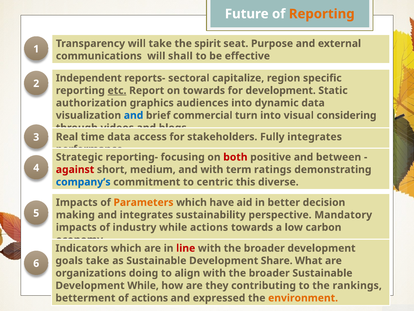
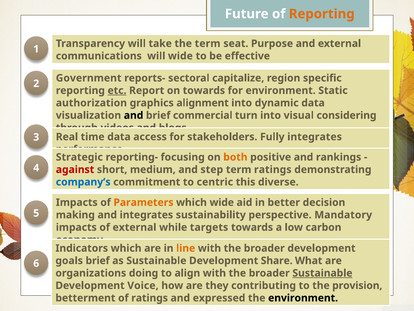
the spirit: spirit -> term
will shall: shall -> wide
Independent: Independent -> Government
for development: development -> environment
audiences: audiences -> alignment
and at (134, 115) colour: blue -> black
both colour: red -> orange
between: between -> rankings
and with: with -> step
which have: have -> wide
of industry: industry -> external
while actions: actions -> targets
line colour: red -> orange
goals take: take -> brief
Sustainable at (322, 273) underline: none -> present
Development While: While -> Voice
rankings: rankings -> provision
of actions: actions -> ratings
environment at (303, 298) colour: orange -> black
